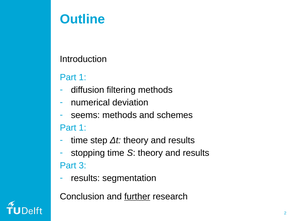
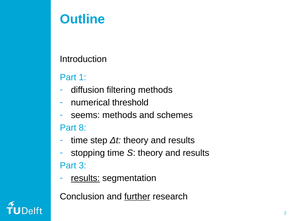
deviation: deviation -> threshold
1 at (83, 128): 1 -> 8
results at (85, 178) underline: none -> present
